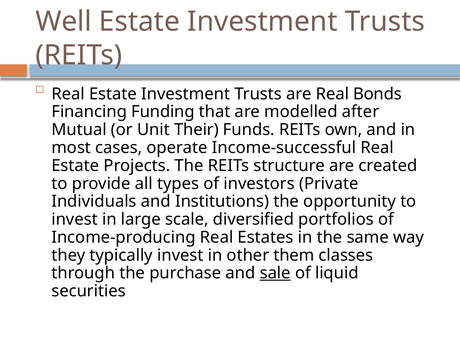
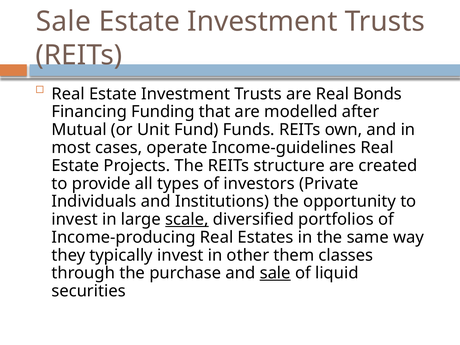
Well at (64, 22): Well -> Sale
Their: Their -> Fund
Income-successful: Income-successful -> Income-guidelines
scale underline: none -> present
